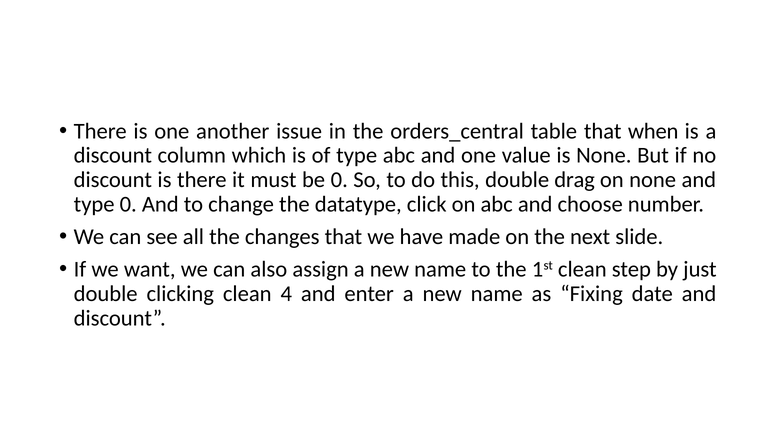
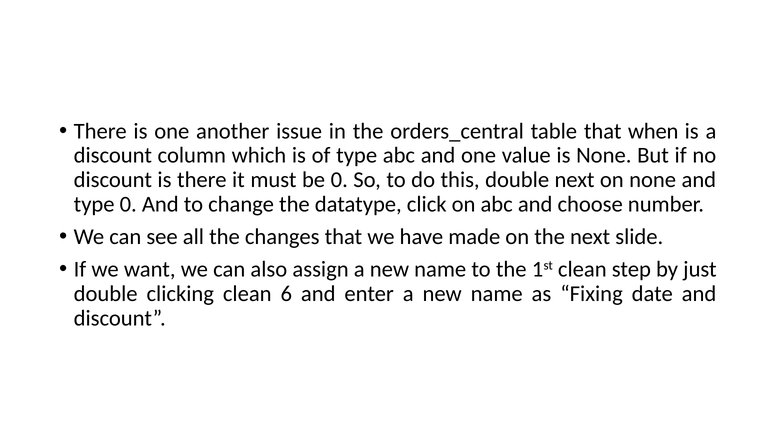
double drag: drag -> next
4: 4 -> 6
